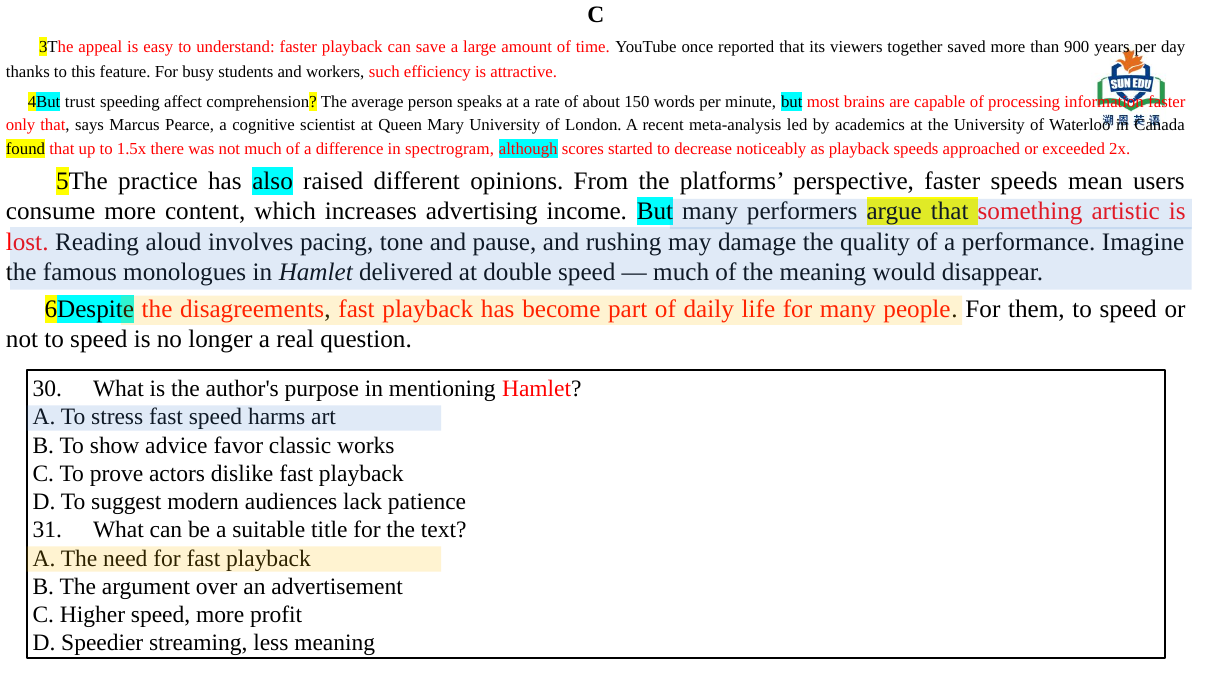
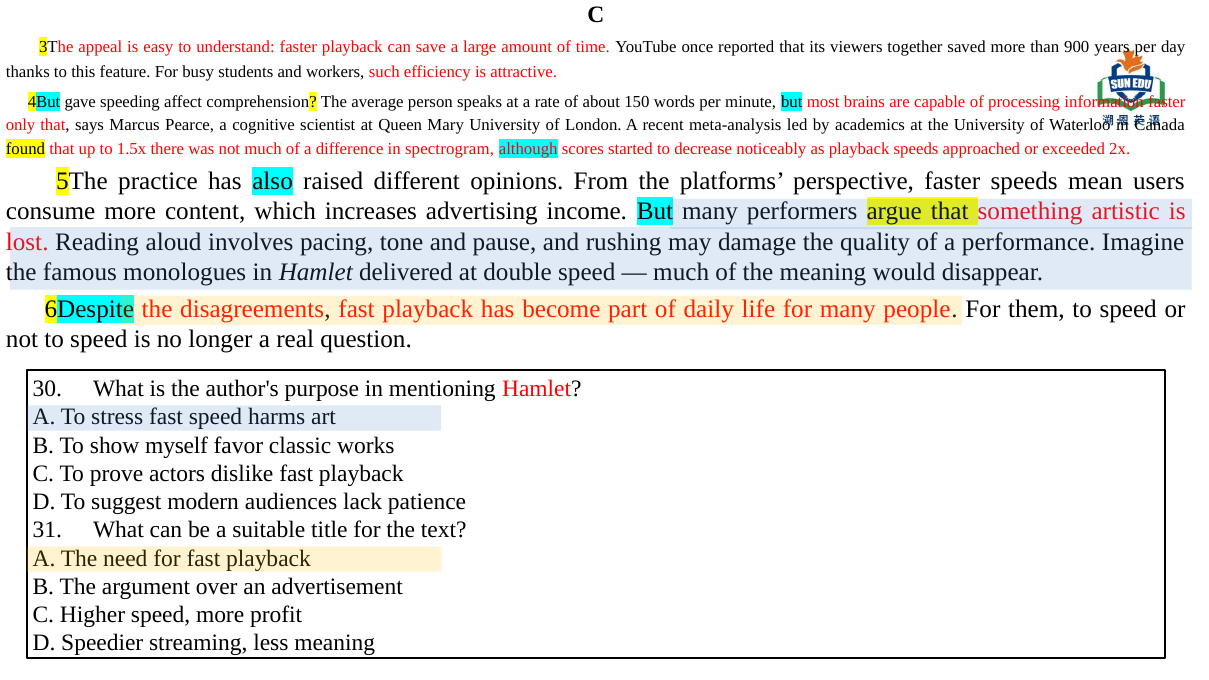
trust: trust -> gave
advice: advice -> myself
